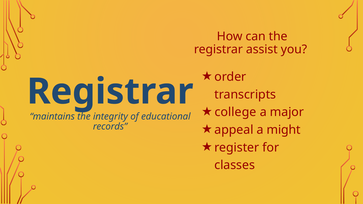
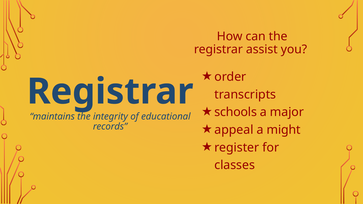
college: college -> schools
